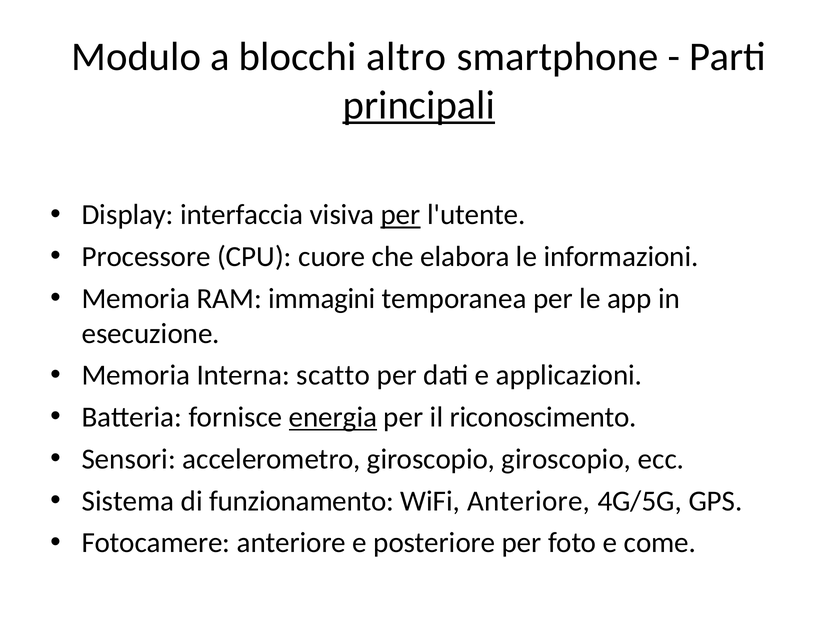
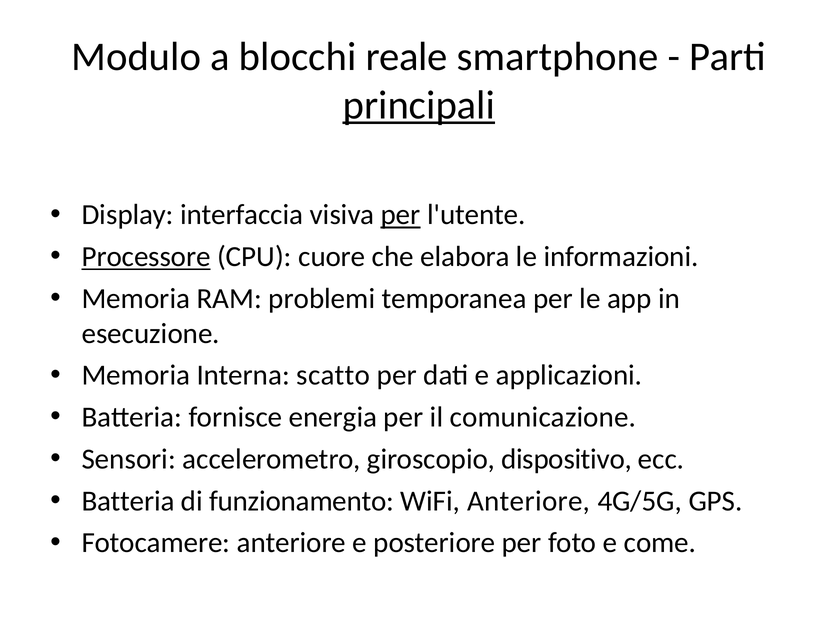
altro: altro -> reale
Processore underline: none -> present
immagini: immagini -> problemi
energia underline: present -> none
riconoscimento: riconoscimento -> comunicazione
giroscopio giroscopio: giroscopio -> dispositivo
Sistema at (128, 501): Sistema -> Batteria
